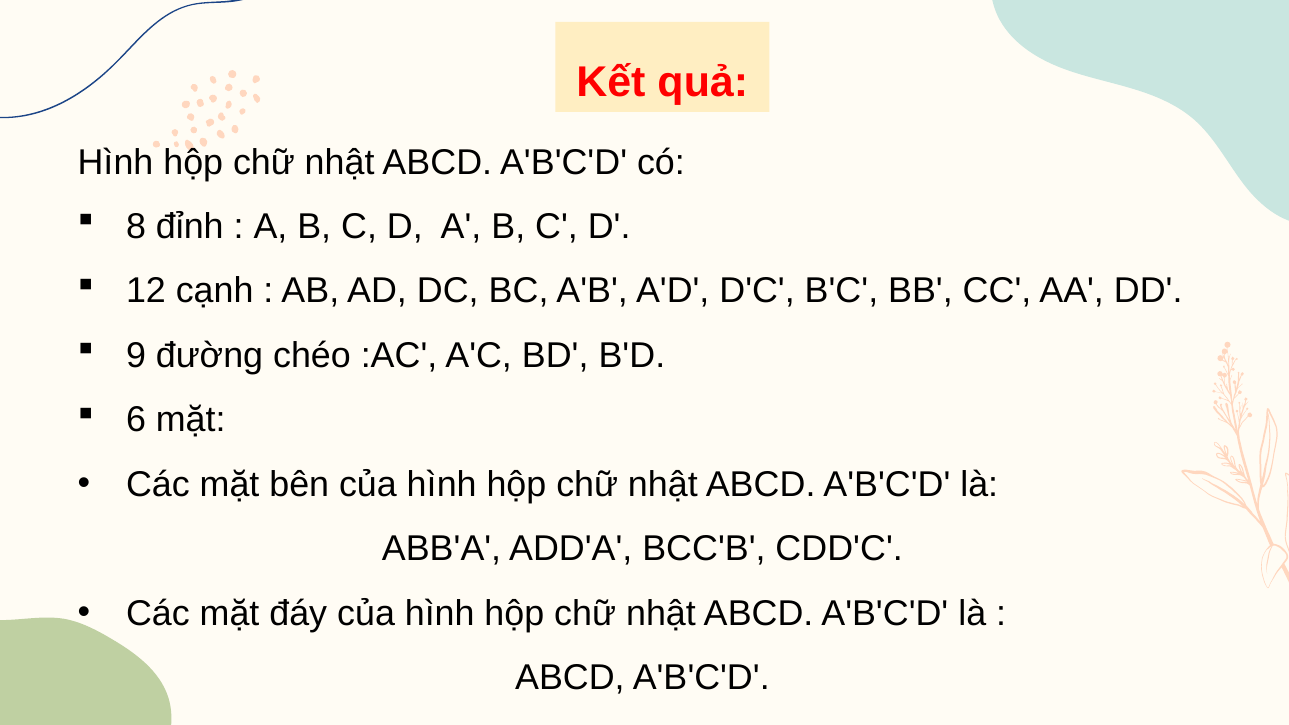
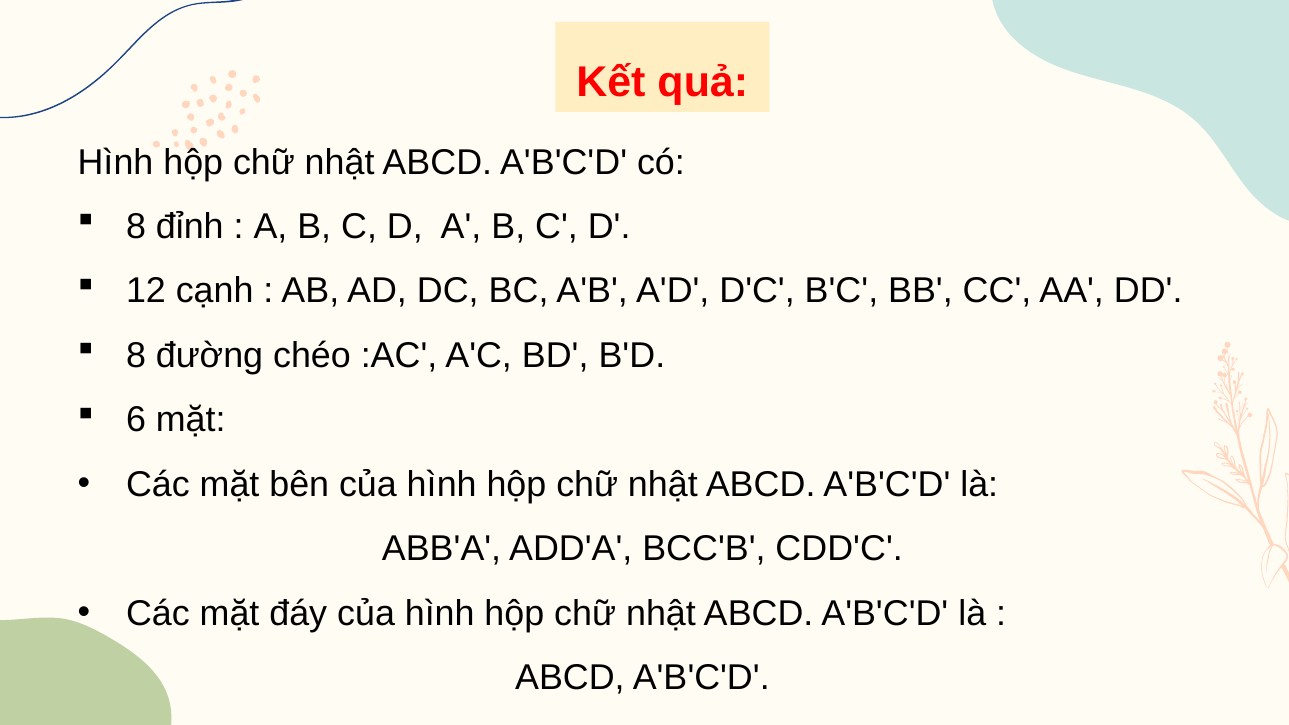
9 at (136, 356): 9 -> 8
